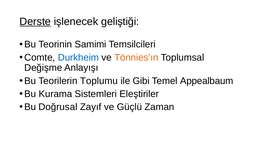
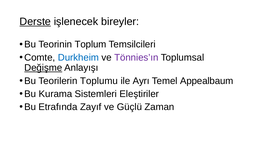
geliştiği: geliştiği -> bireyler
Samimi: Samimi -> Toplum
Tönnies’ın colour: orange -> purple
Değişme underline: none -> present
Gibi: Gibi -> Ayrı
Doğrusal: Doğrusal -> Etrafında
